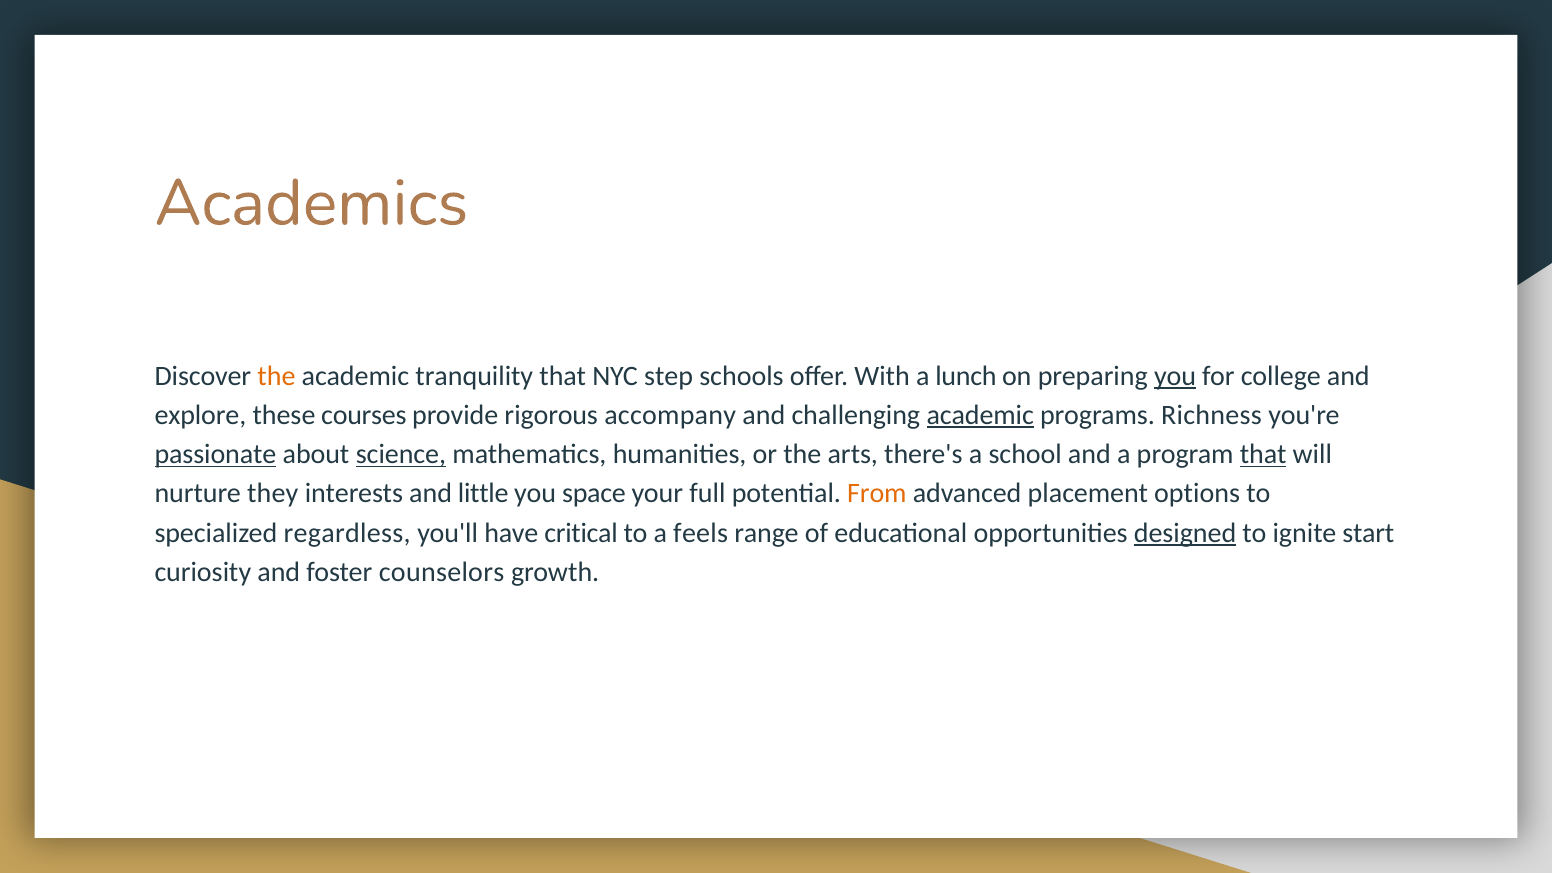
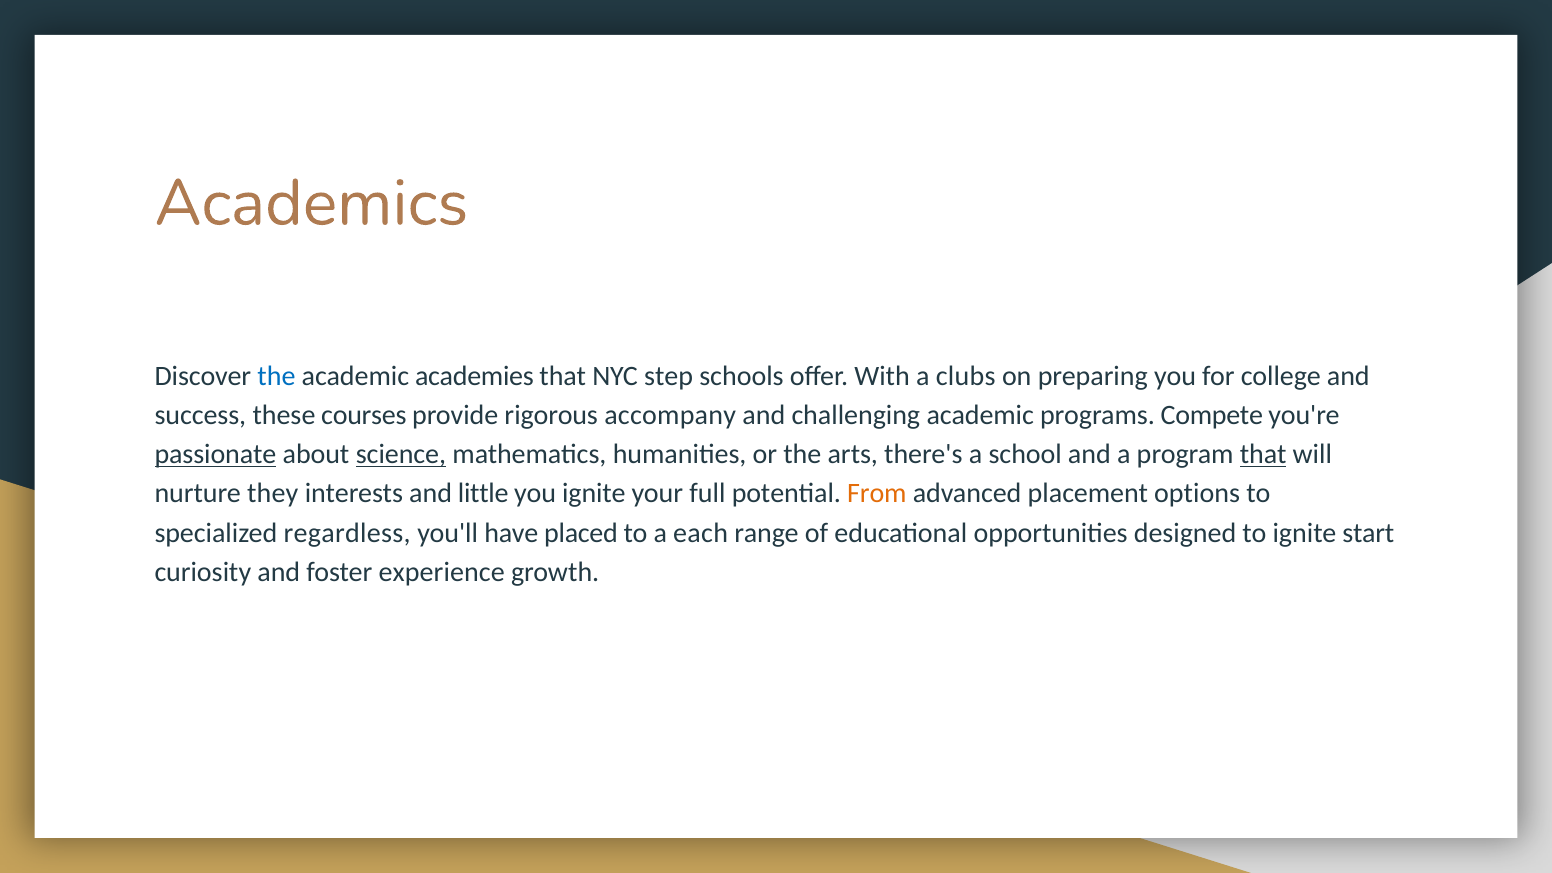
the at (276, 376) colour: orange -> blue
tranquility: tranquility -> academies
lunch: lunch -> clubs
you at (1175, 376) underline: present -> none
explore: explore -> success
academic at (980, 415) underline: present -> none
Richness: Richness -> Compete
you space: space -> ignite
critical: critical -> placed
feels: feels -> each
designed underline: present -> none
counselors: counselors -> experience
